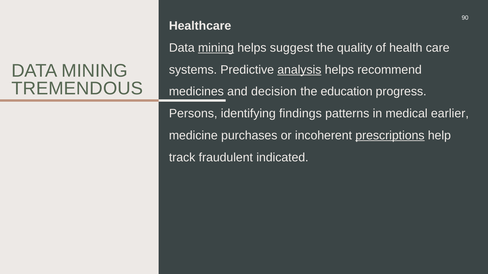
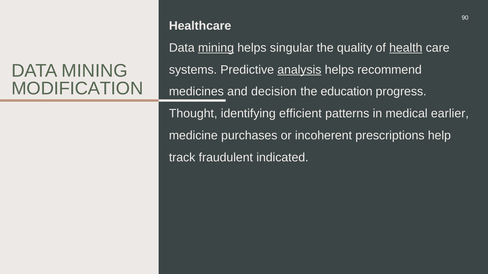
suggest: suggest -> singular
health underline: none -> present
TREMENDOUS: TREMENDOUS -> MODIFICATION
Persons: Persons -> Thought
findings: findings -> efficient
prescriptions underline: present -> none
